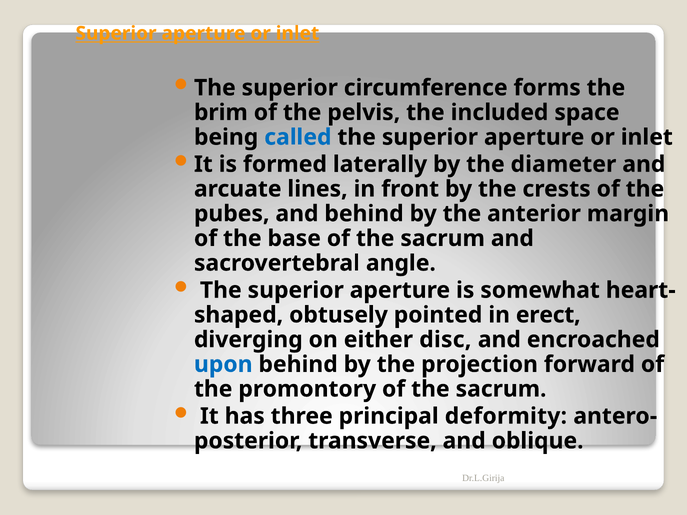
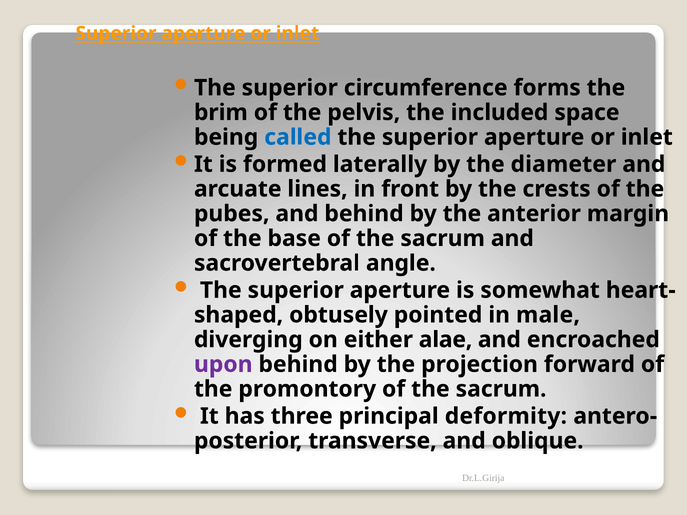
erect: erect -> male
disc: disc -> alae
upon colour: blue -> purple
